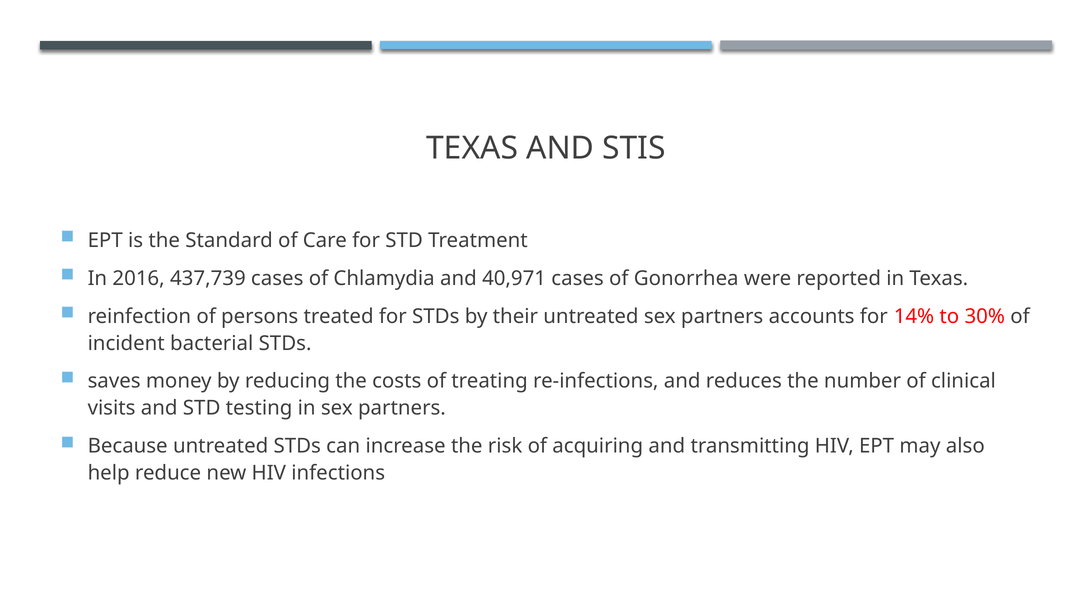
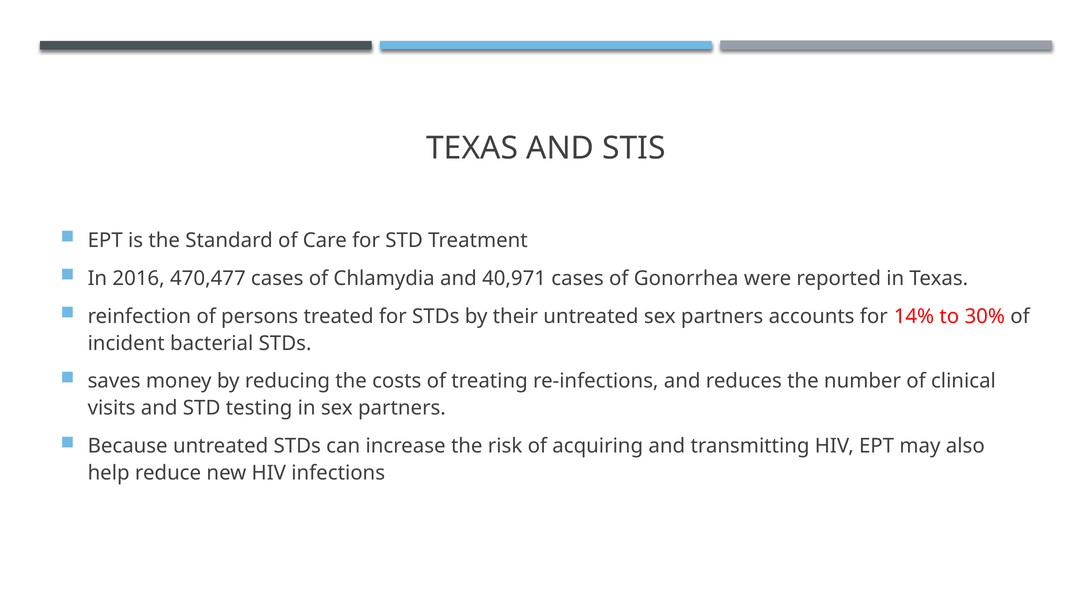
437,739: 437,739 -> 470,477
